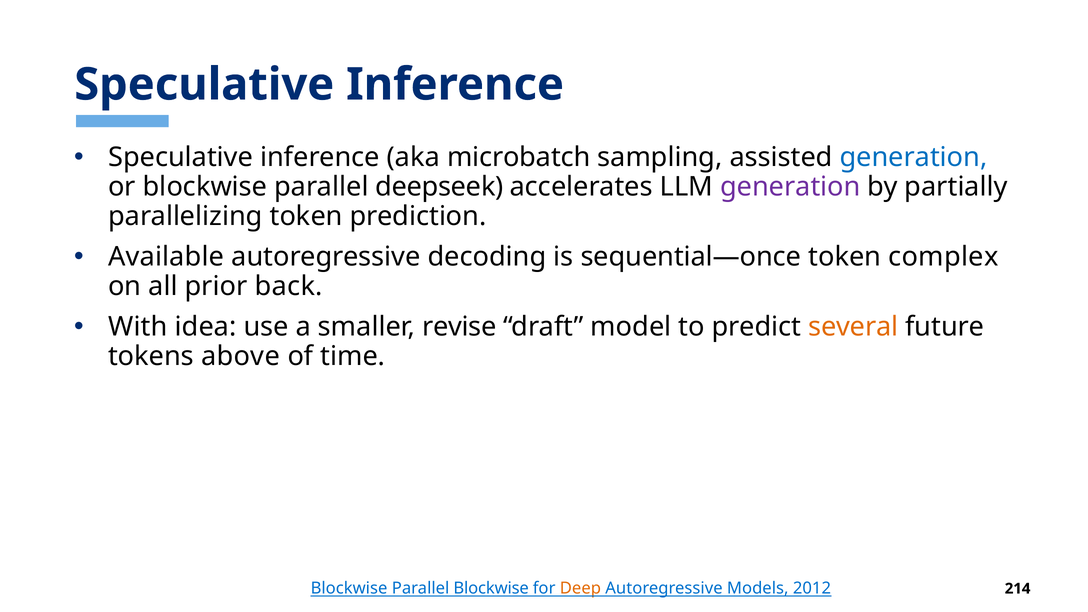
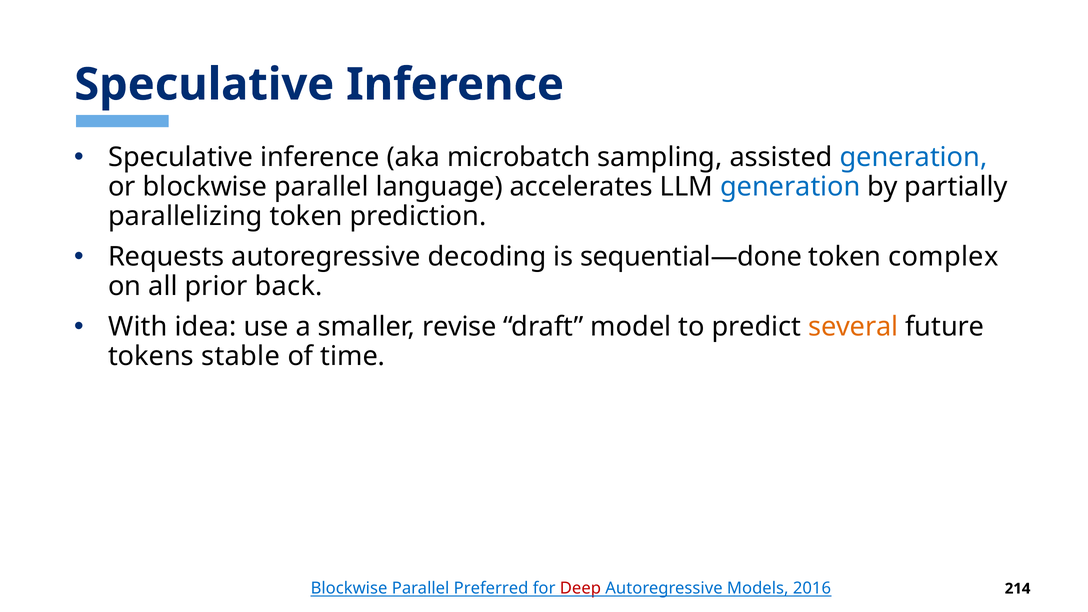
deepseek: deepseek -> language
generation at (790, 187) colour: purple -> blue
Available: Available -> Requests
sequential—once: sequential—once -> sequential—done
above: above -> stable
Parallel Blockwise: Blockwise -> Preferred
Deep colour: orange -> red
2012: 2012 -> 2016
